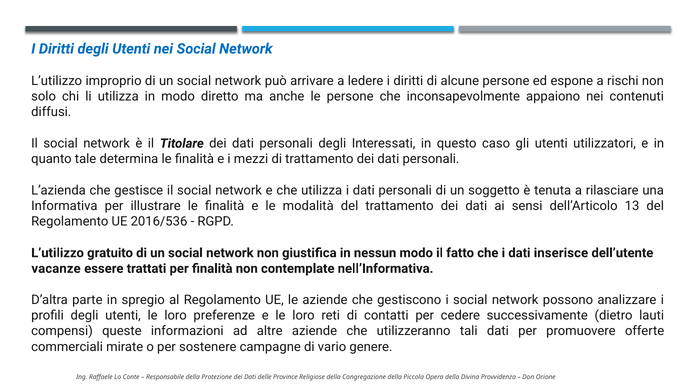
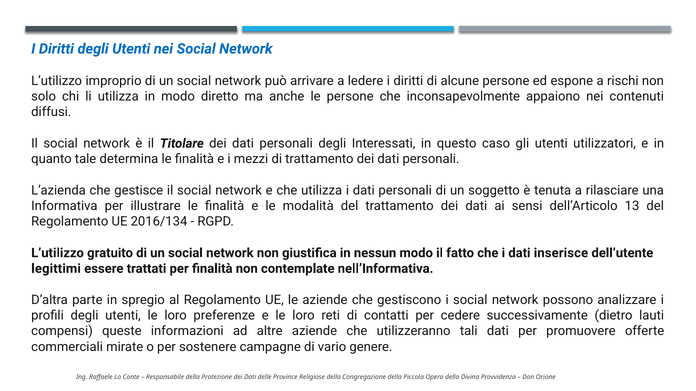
2016/536: 2016/536 -> 2016/134
vacanze: vacanze -> legittimi
